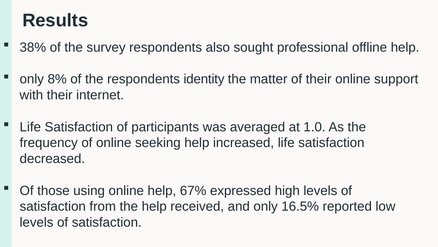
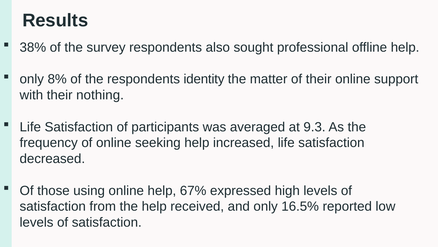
internet: internet -> nothing
1.0: 1.0 -> 9.3
